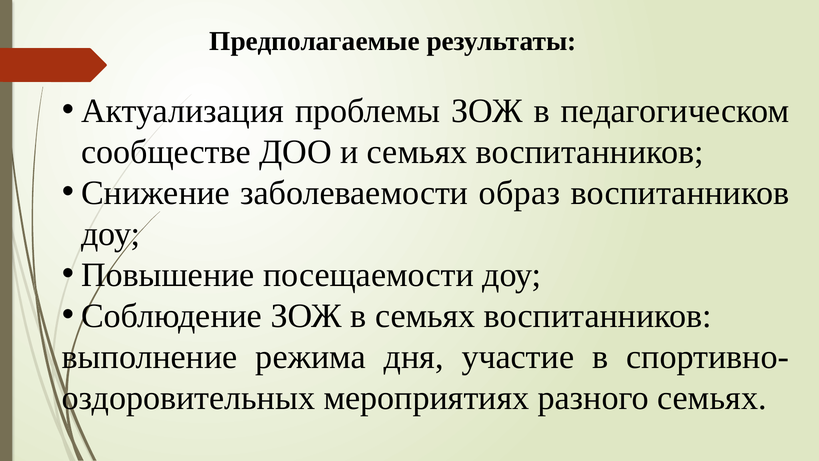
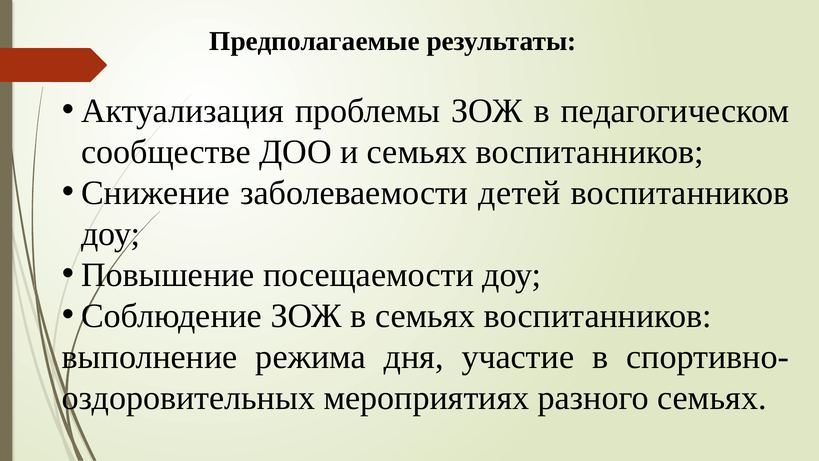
образ: образ -> детей
